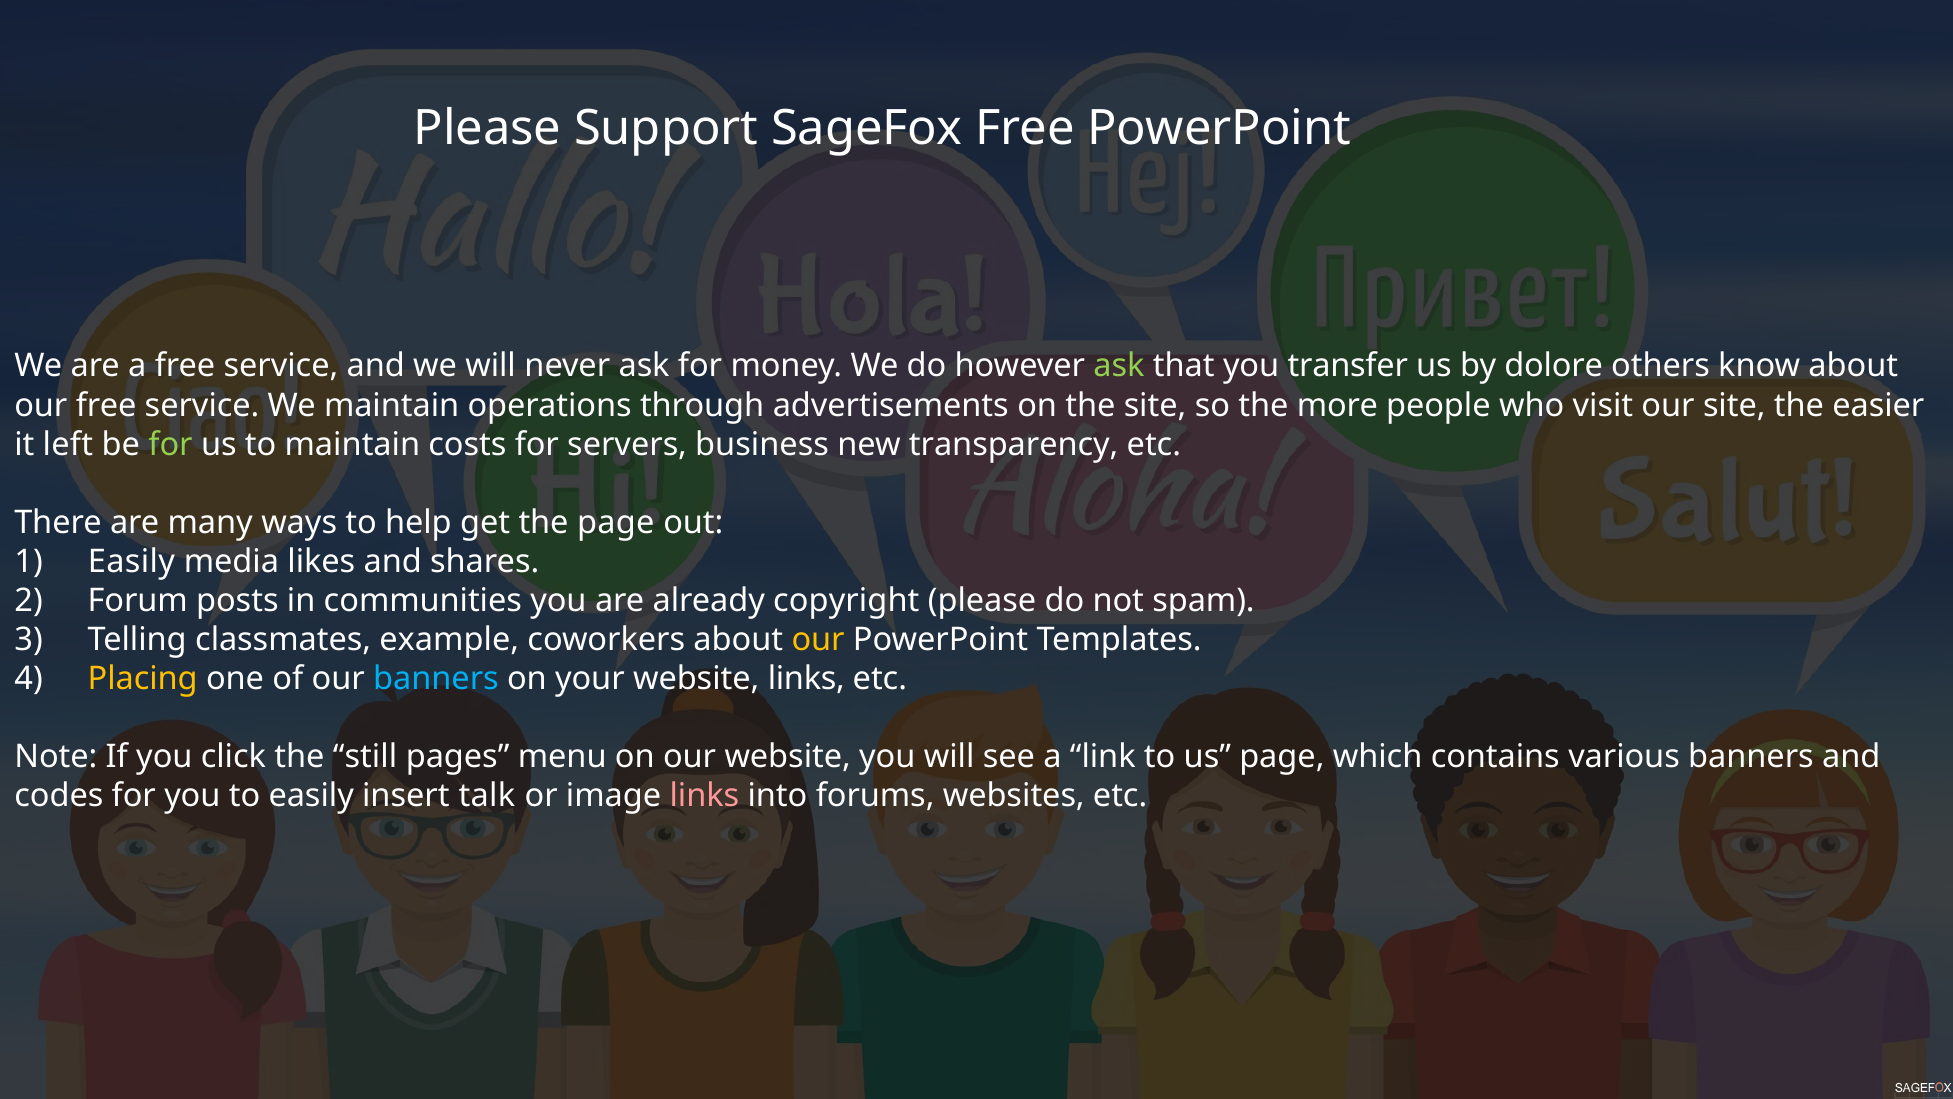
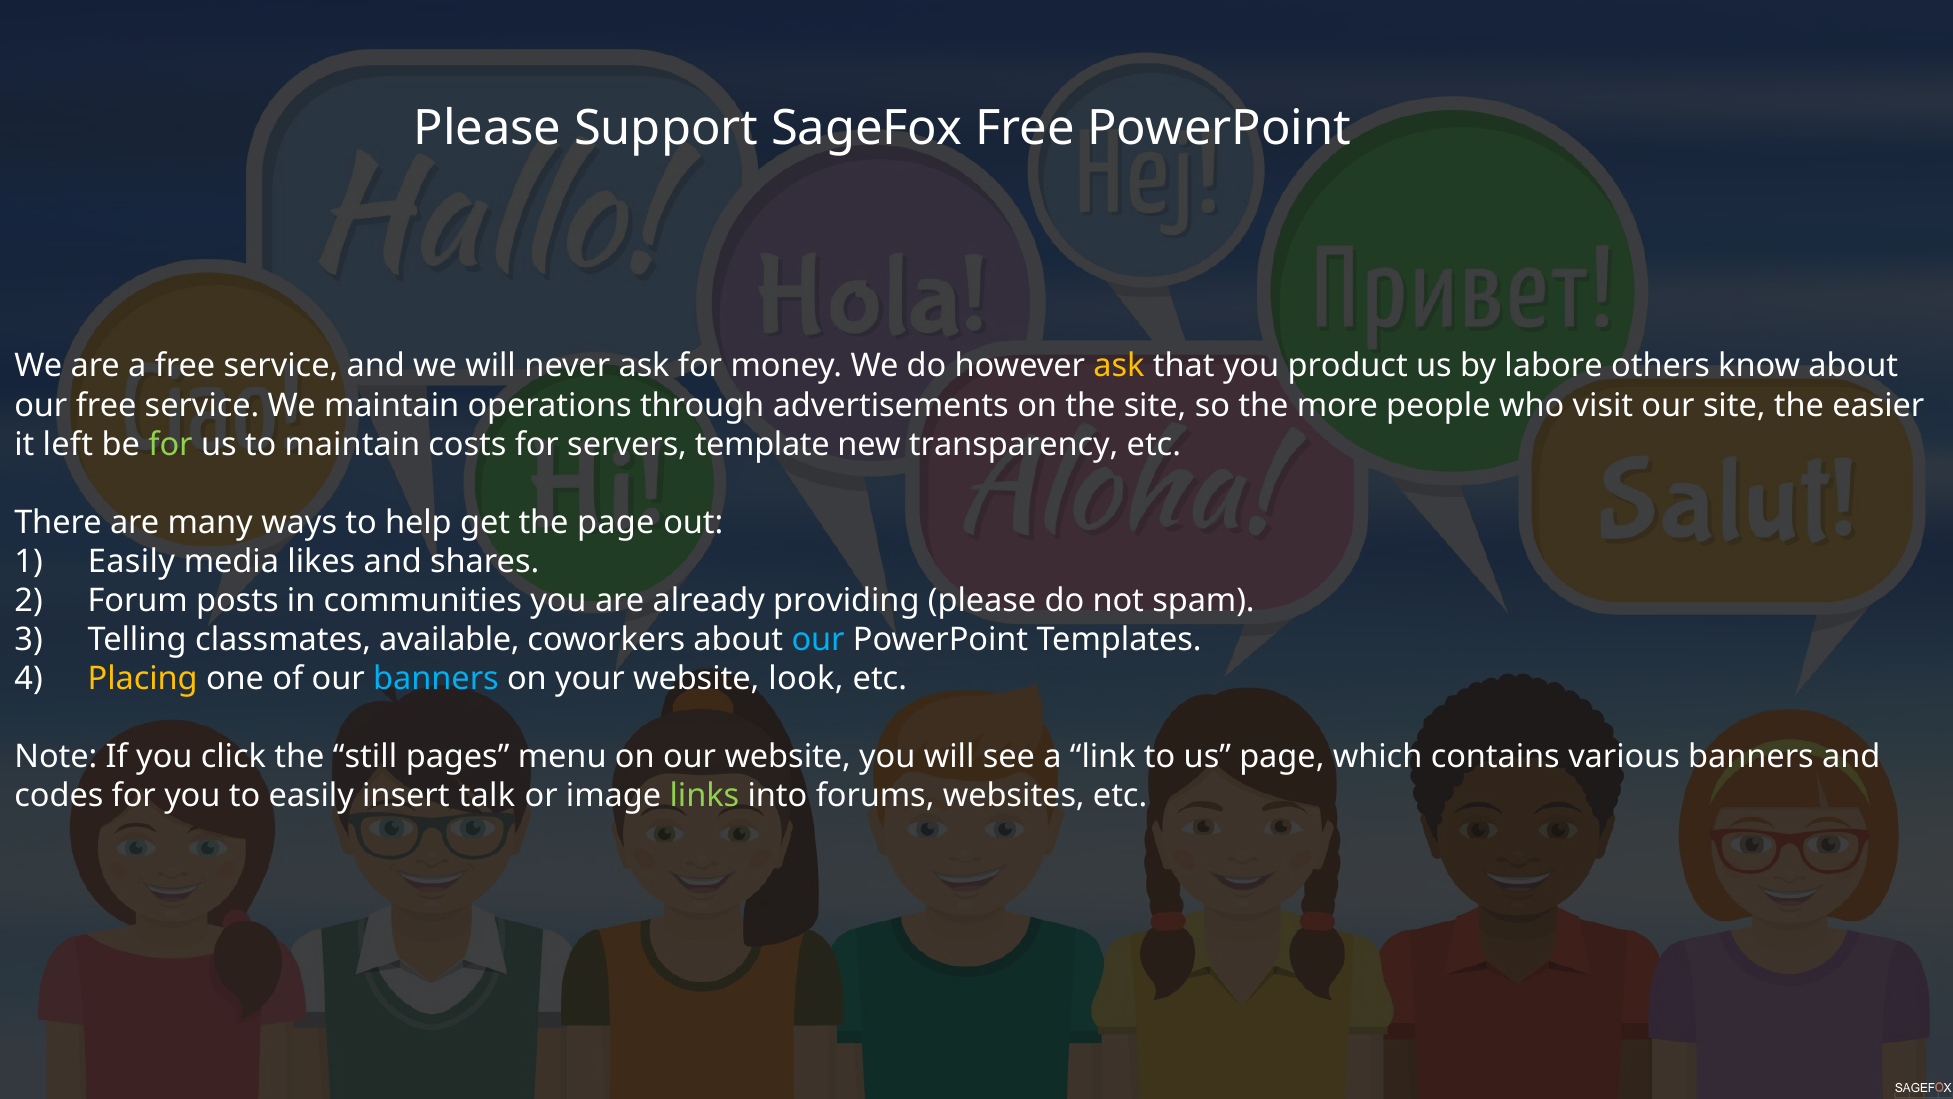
ask at (1119, 366) colour: light green -> yellow
transfer: transfer -> product
dolore: dolore -> labore
business: business -> template
copyright: copyright -> providing
example: example -> available
our at (818, 639) colour: yellow -> light blue
website links: links -> look
links at (704, 796) colour: pink -> light green
